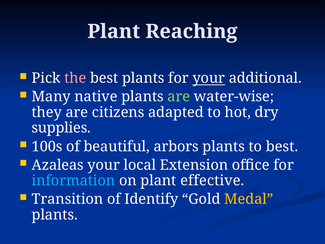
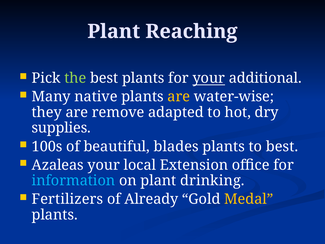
the colour: pink -> light green
are at (179, 97) colour: light green -> yellow
citizens: citizens -> remove
arbors: arbors -> blades
effective: effective -> drinking
Transition: Transition -> Fertilizers
Identify: Identify -> Already
